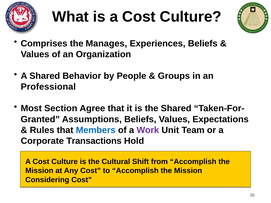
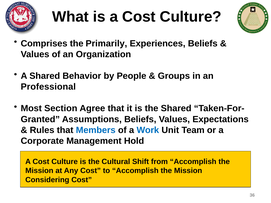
Manages: Manages -> Primarily
Work colour: purple -> blue
Transactions: Transactions -> Management
